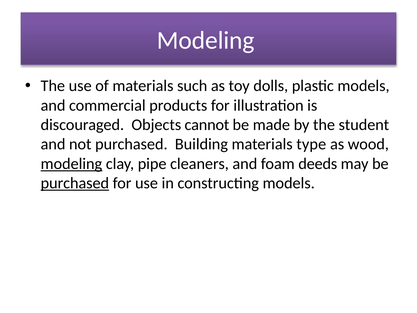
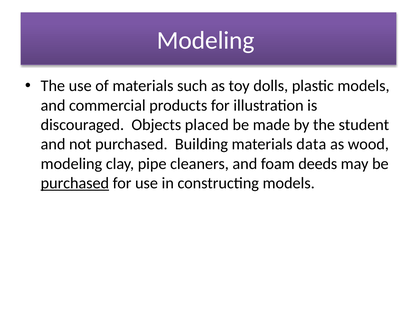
cannot: cannot -> placed
type: type -> data
modeling at (71, 164) underline: present -> none
